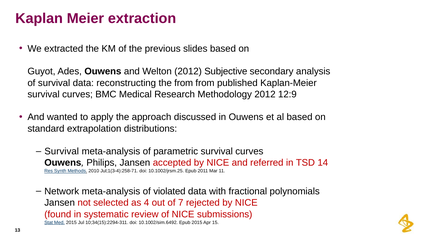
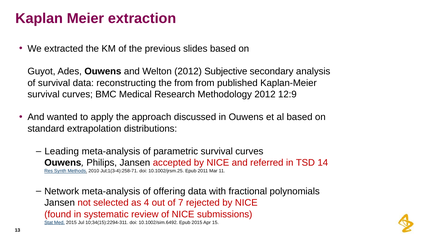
Survival at (62, 151): Survival -> Leading
violated: violated -> offering
